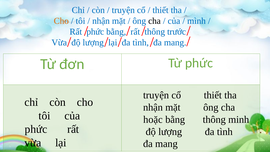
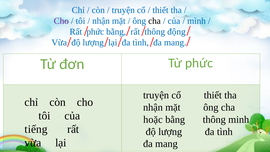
Cho at (61, 21) colour: orange -> purple
trước: trước -> động
phức at (36, 129): phức -> tiếng
